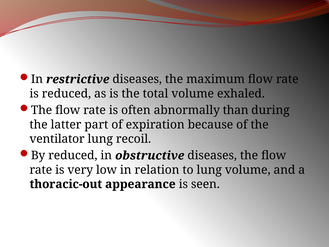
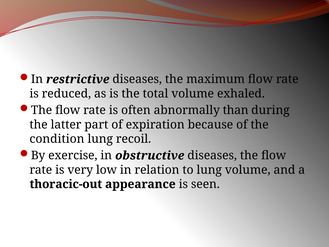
ventilator: ventilator -> condition
By reduced: reduced -> exercise
